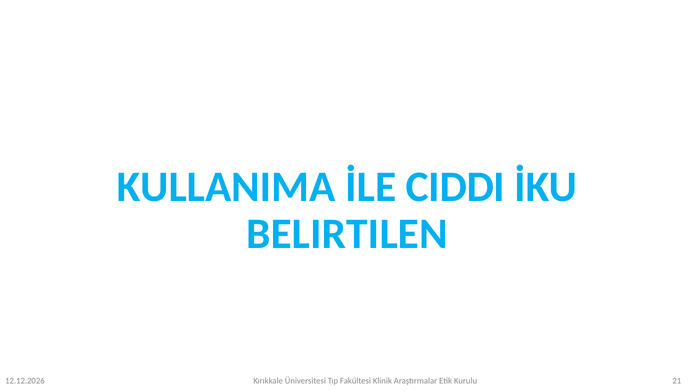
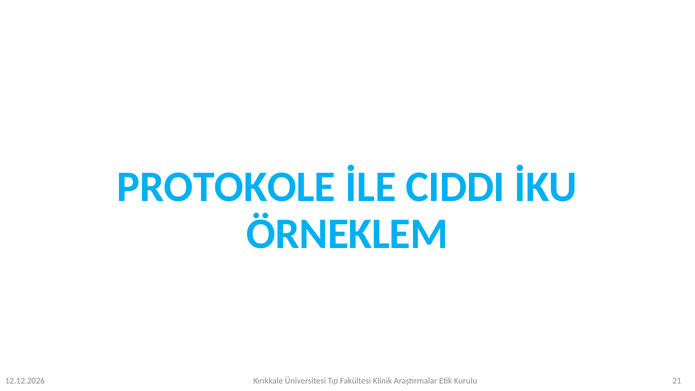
KULLANIMA: KULLANIMA -> PROTOKOLE
BELIRTILEN: BELIRTILEN -> ÖRNEKLEM
